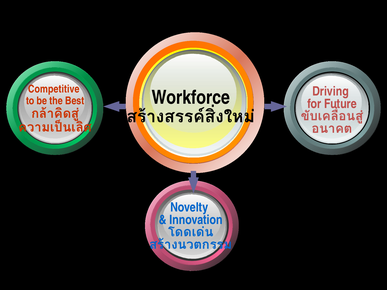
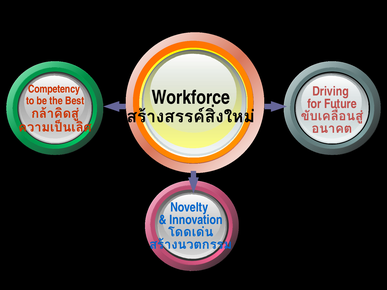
Competitive: Competitive -> Competency
